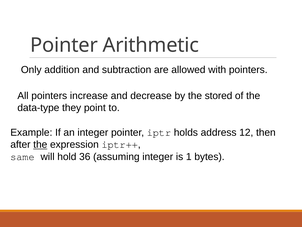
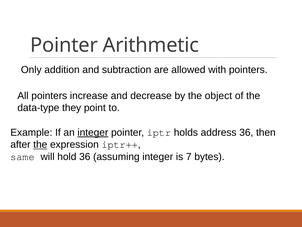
stored: stored -> object
integer at (93, 132) underline: none -> present
address 12: 12 -> 36
1: 1 -> 7
